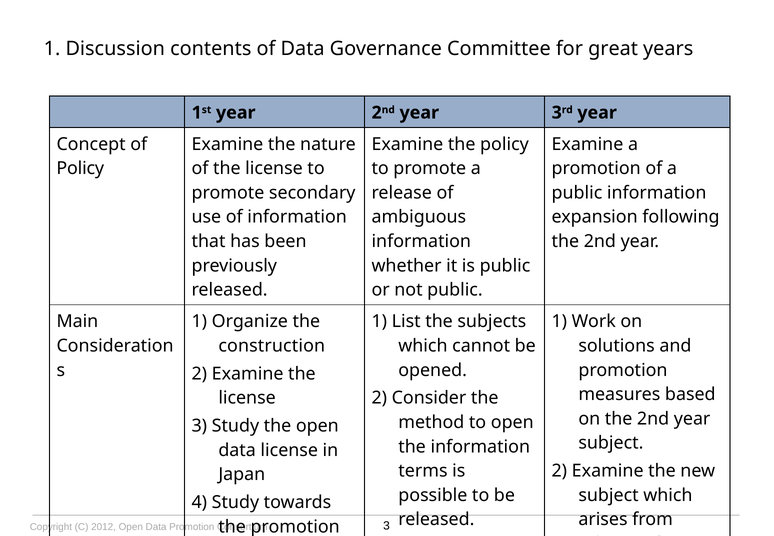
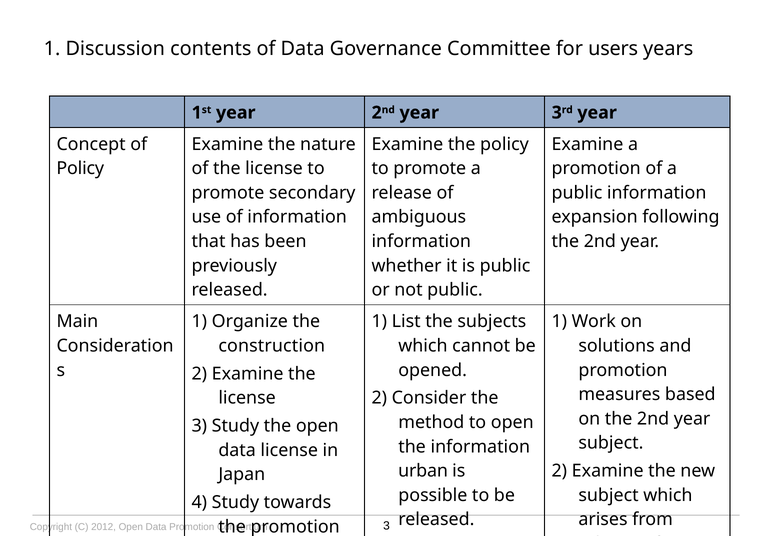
great: great -> users
terms: terms -> urban
